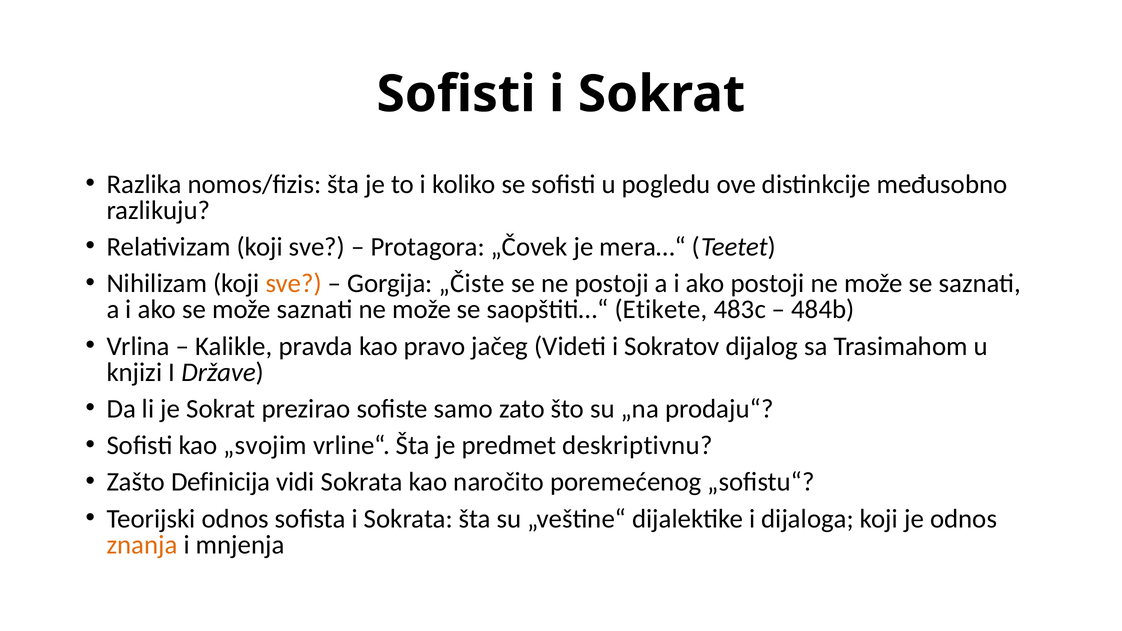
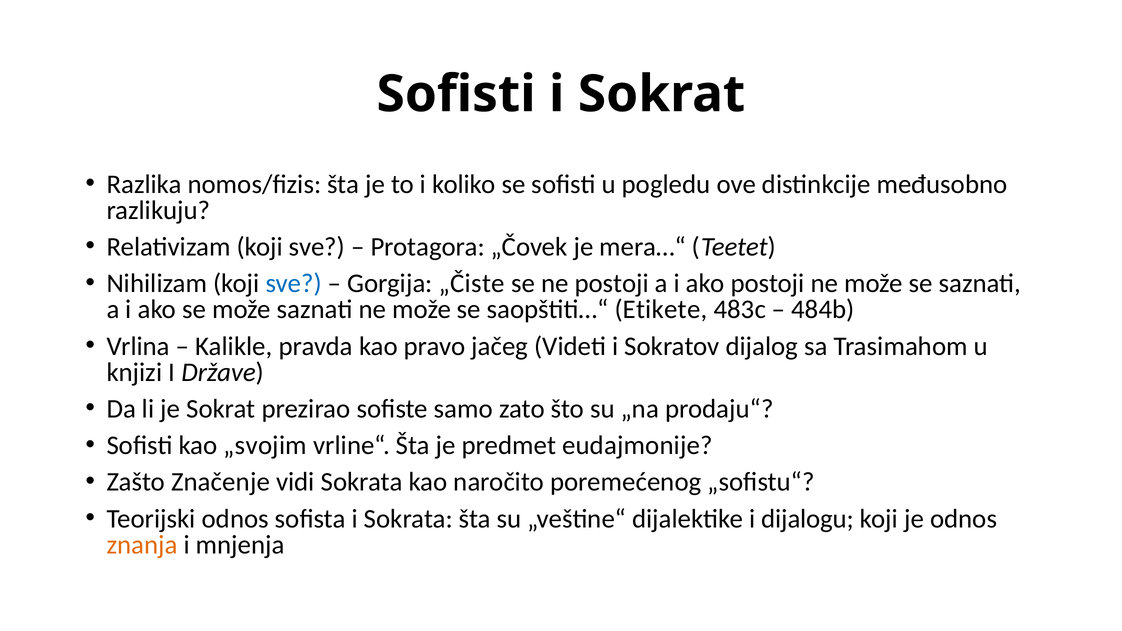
sve at (294, 284) colour: orange -> blue
deskriptivnu: deskriptivnu -> eudajmonije
Definicija: Definicija -> Značenje
dijaloga: dijaloga -> dijalogu
